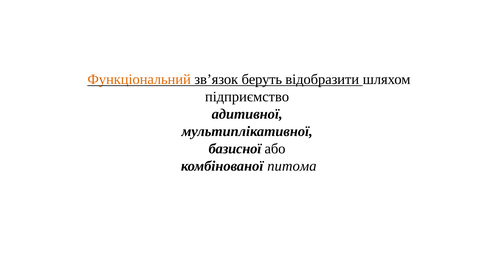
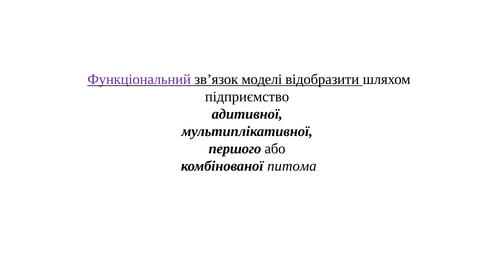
Функціональний colour: orange -> purple
беруть: беруть -> моделі
базисної: базисної -> першого
